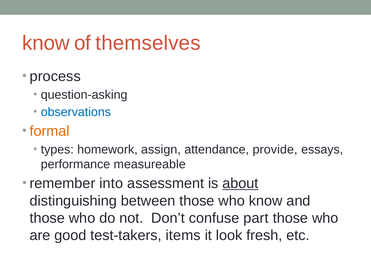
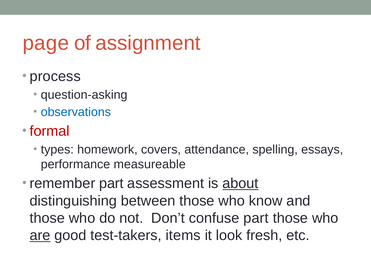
know at (46, 43): know -> page
themselves: themselves -> assignment
formal colour: orange -> red
assign: assign -> covers
provide: provide -> spelling
remember into: into -> part
are underline: none -> present
